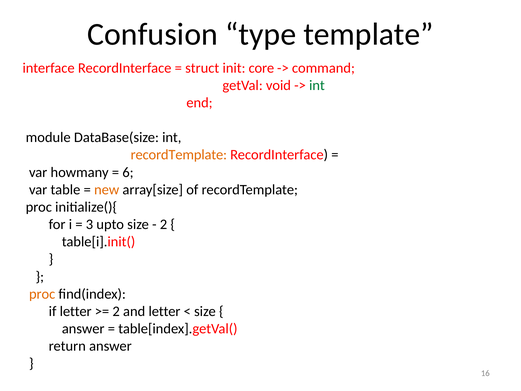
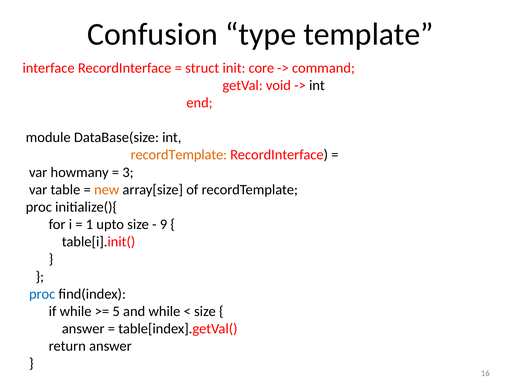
int at (317, 85) colour: green -> black
6: 6 -> 3
3: 3 -> 1
2 at (164, 224): 2 -> 9
proc at (42, 294) colour: orange -> blue
if letter: letter -> while
2 at (116, 311): 2 -> 5
and letter: letter -> while
